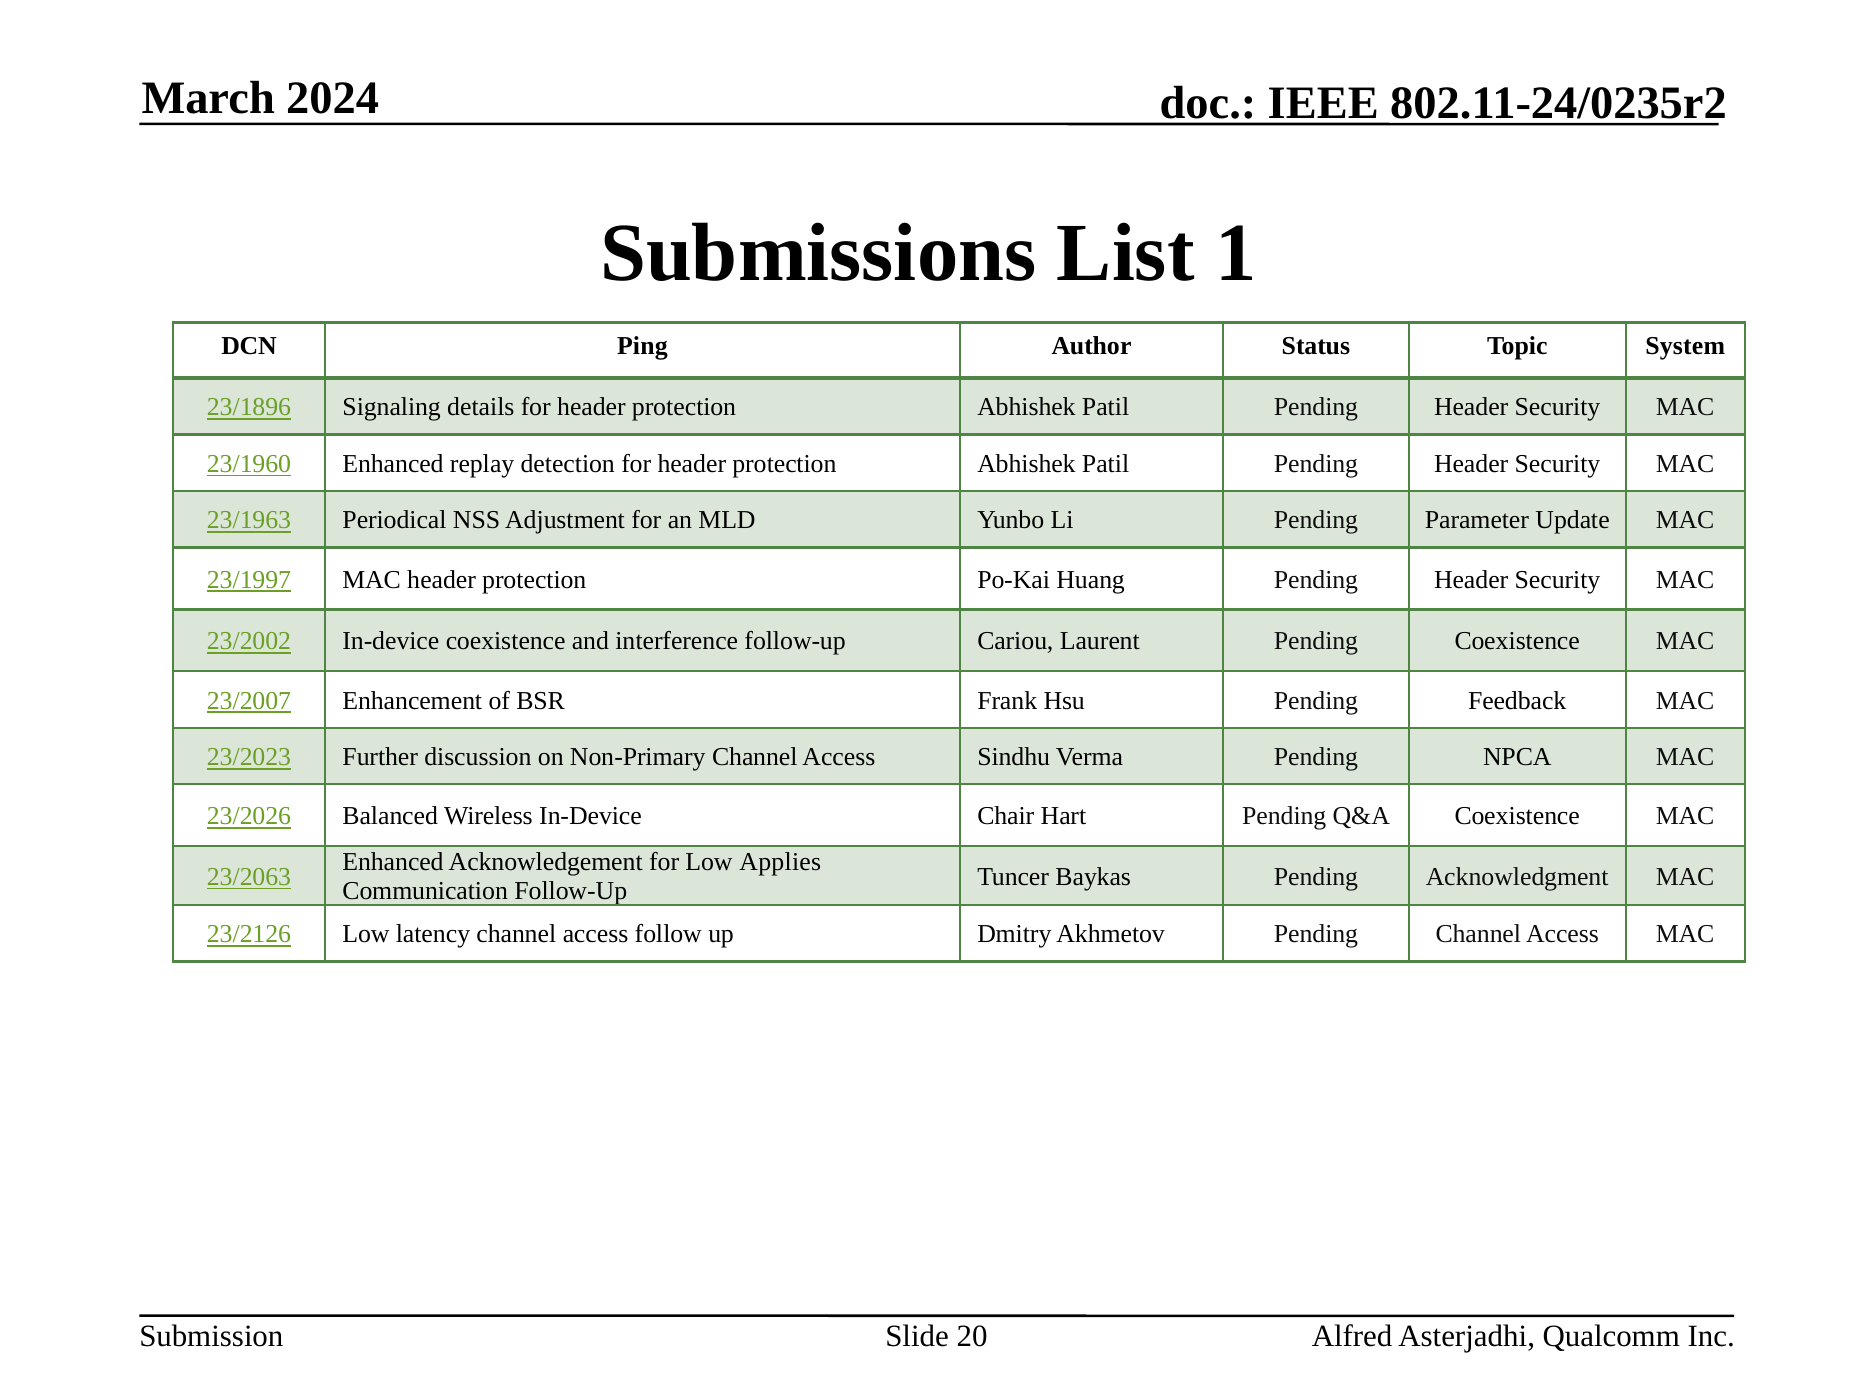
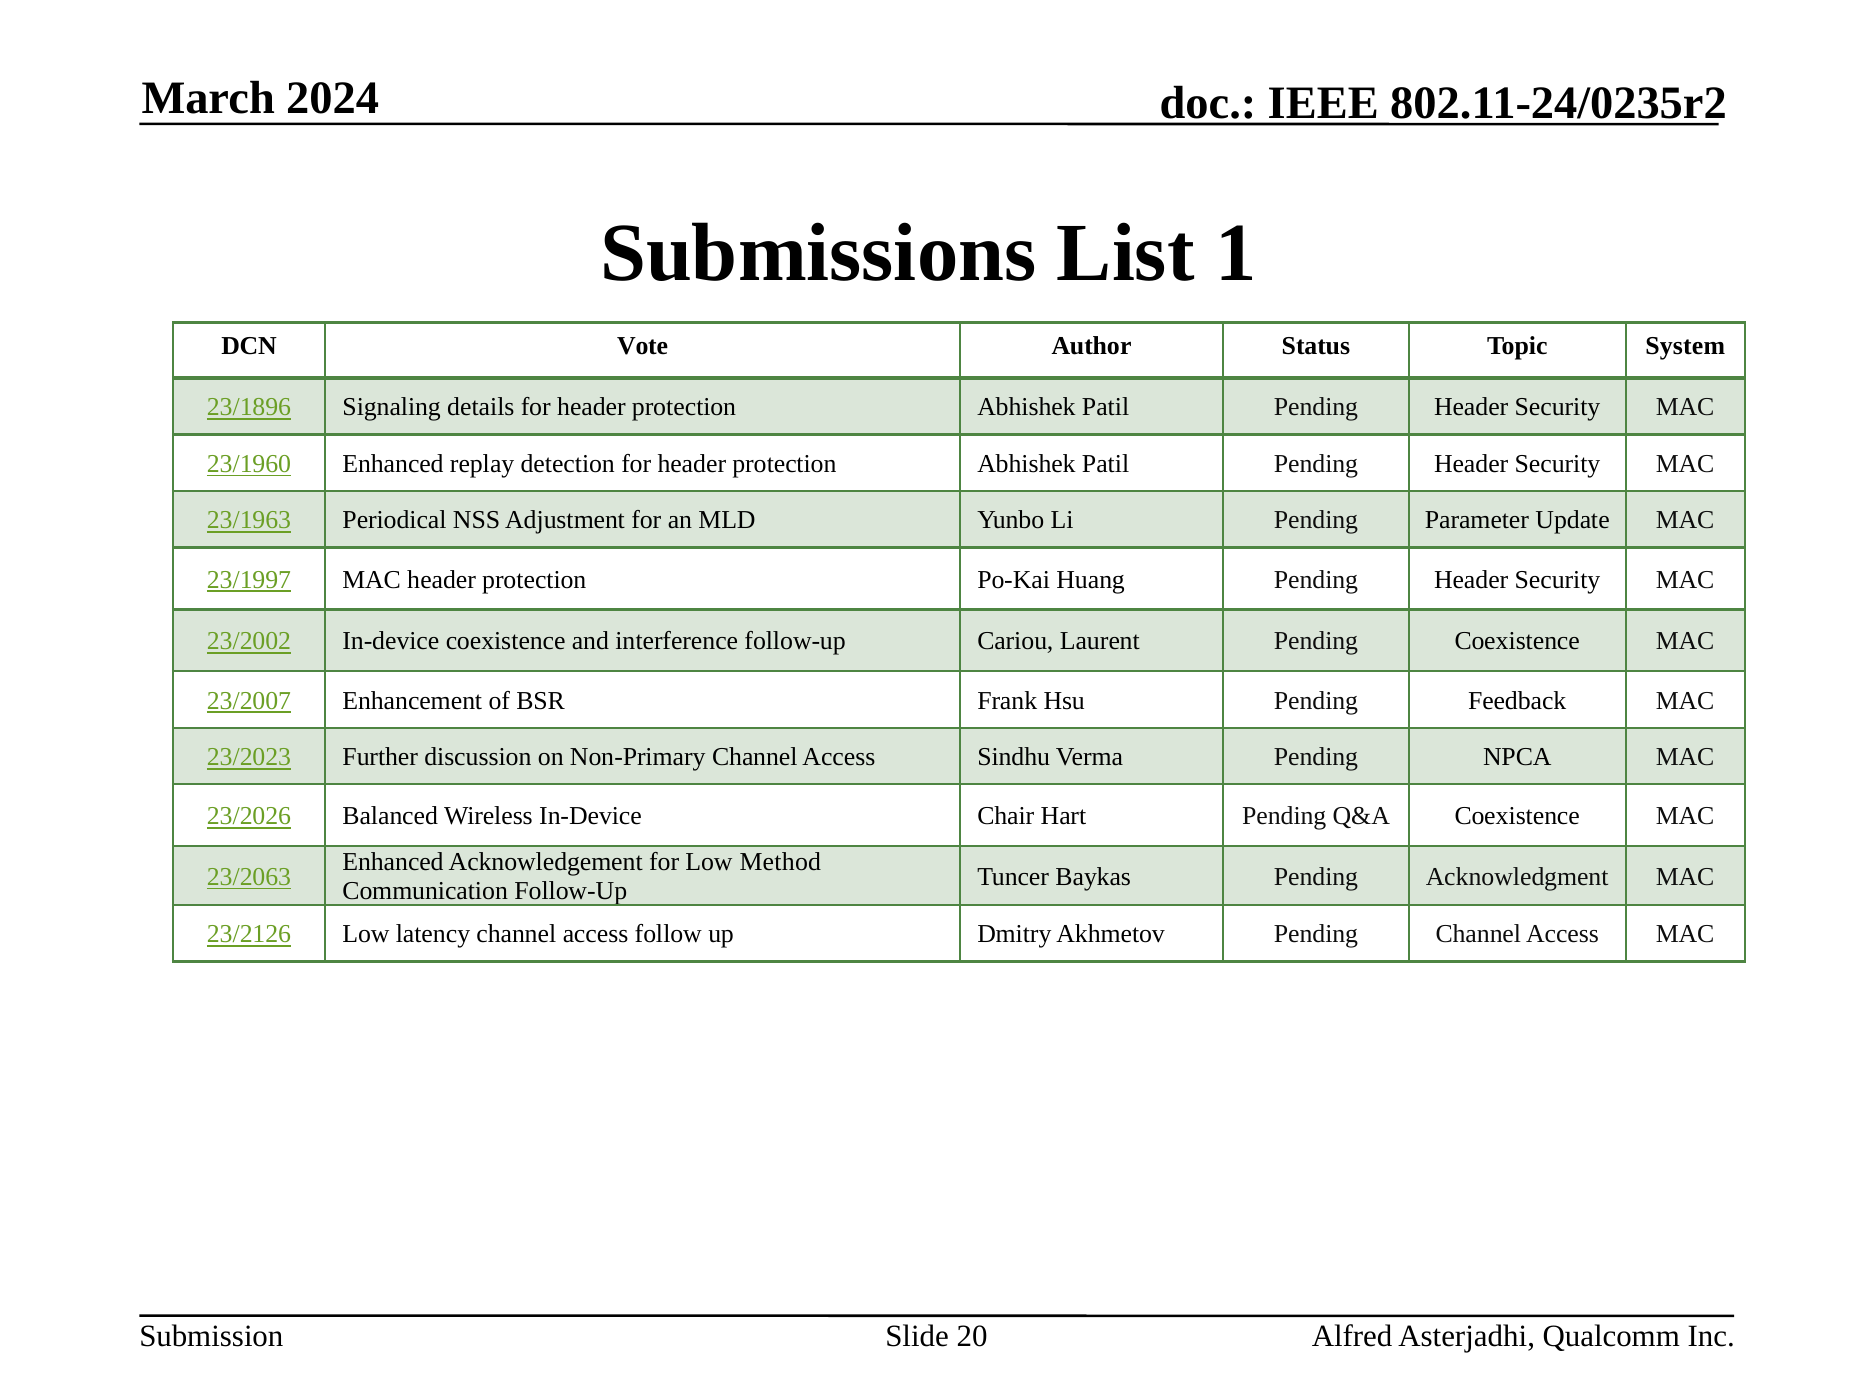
Ping: Ping -> Vote
Applies: Applies -> Method
